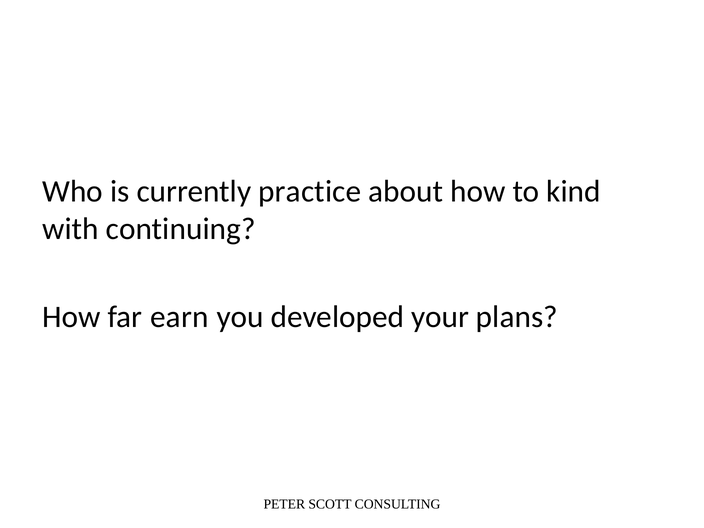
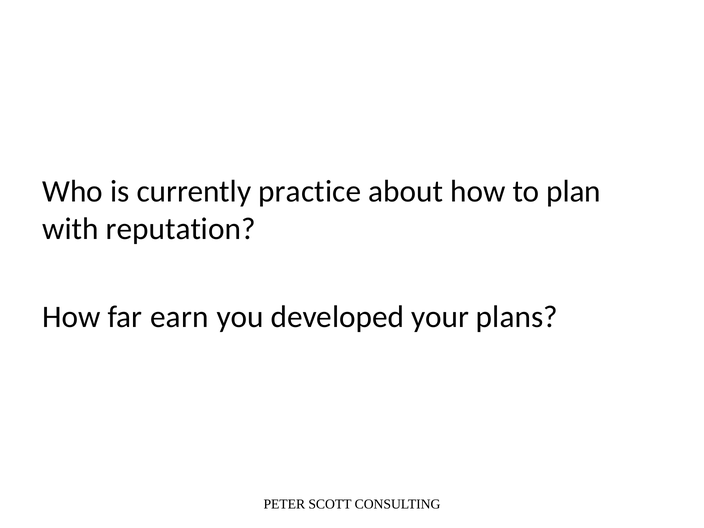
kind: kind -> plan
continuing: continuing -> reputation
